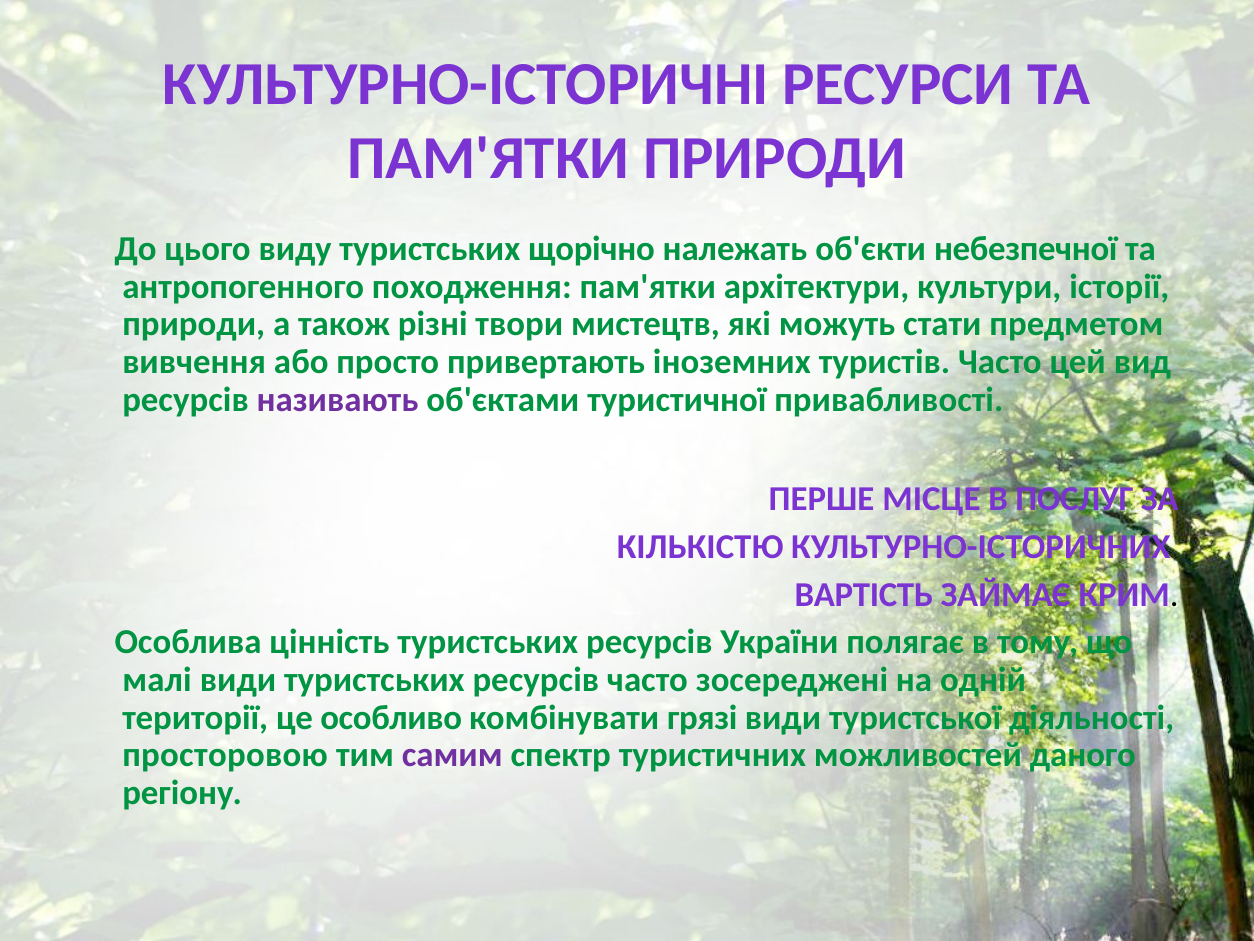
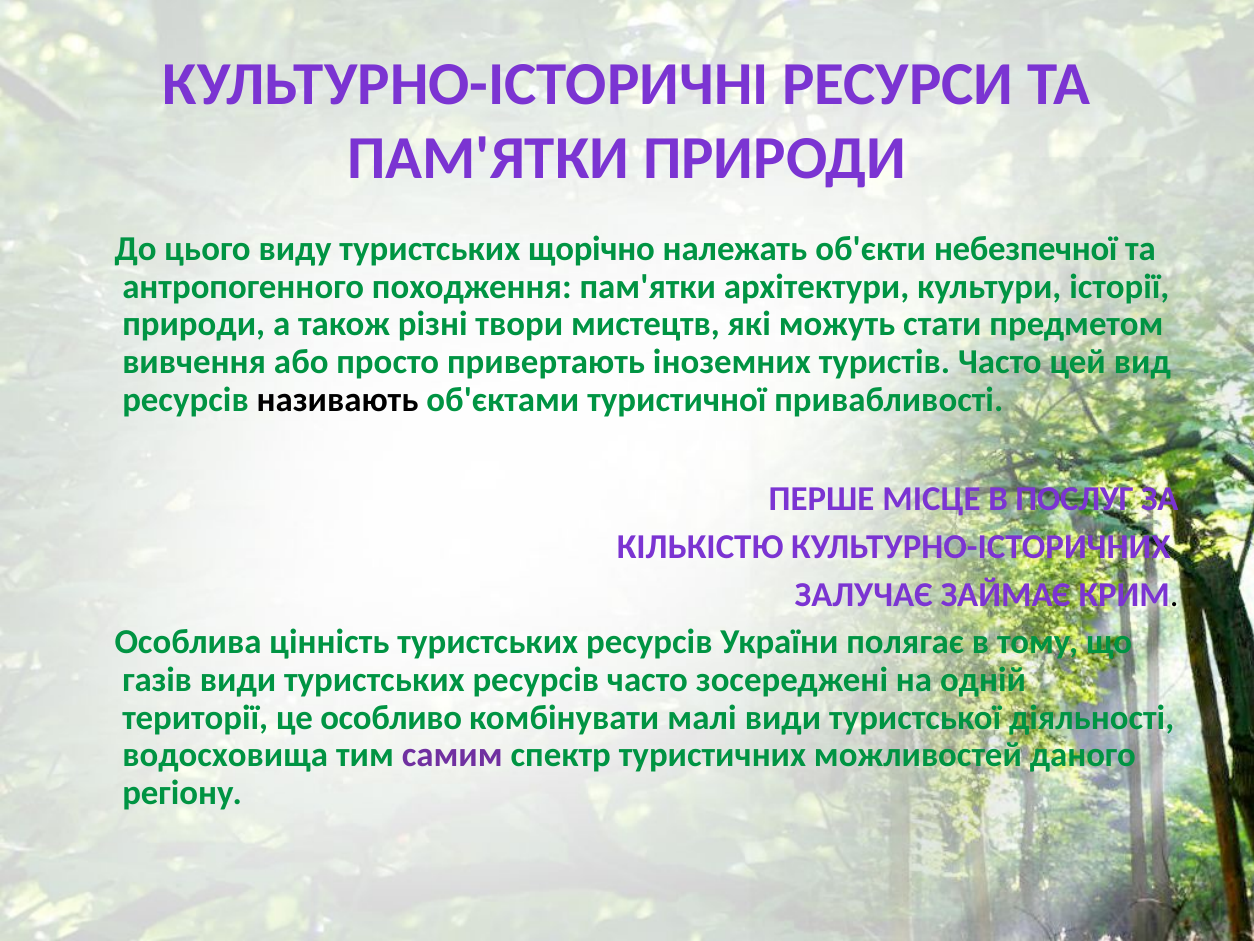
називають colour: purple -> black
ВАРТІСТЬ: ВАРТІСТЬ -> ЗАЛУЧАЄ
малі: малі -> газів
грязі: грязі -> малі
просторовою: просторовою -> водосховища
